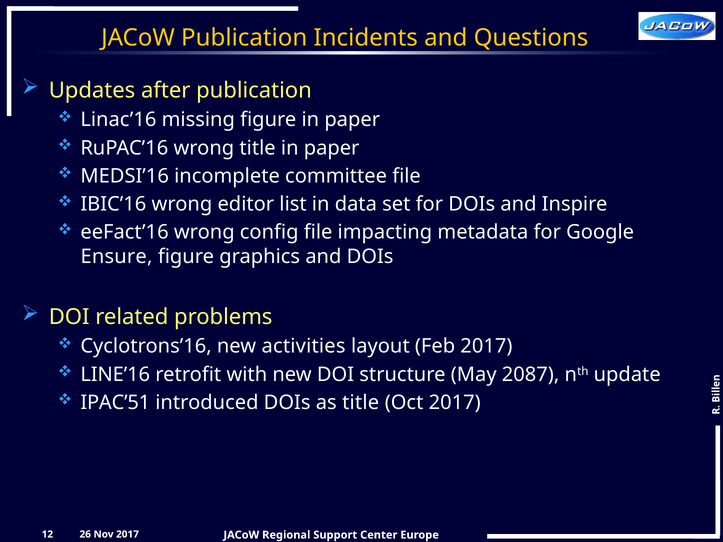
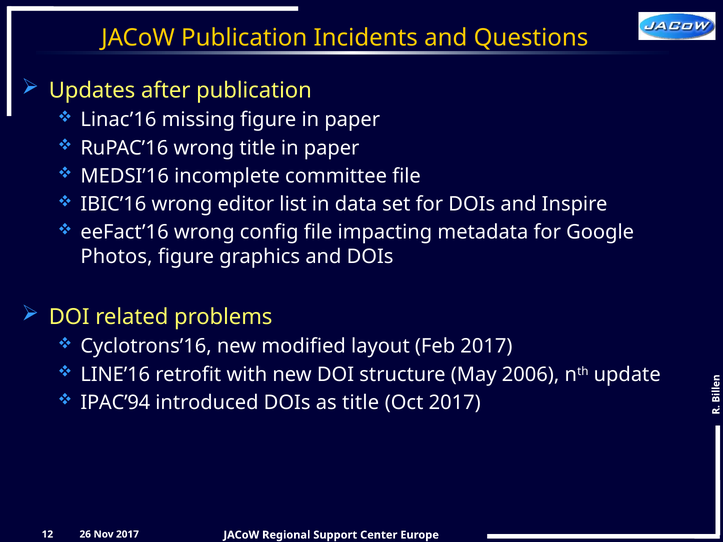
Ensure: Ensure -> Photos
activities: activities -> modified
2087: 2087 -> 2006
IPAC’51: IPAC’51 -> IPAC’94
